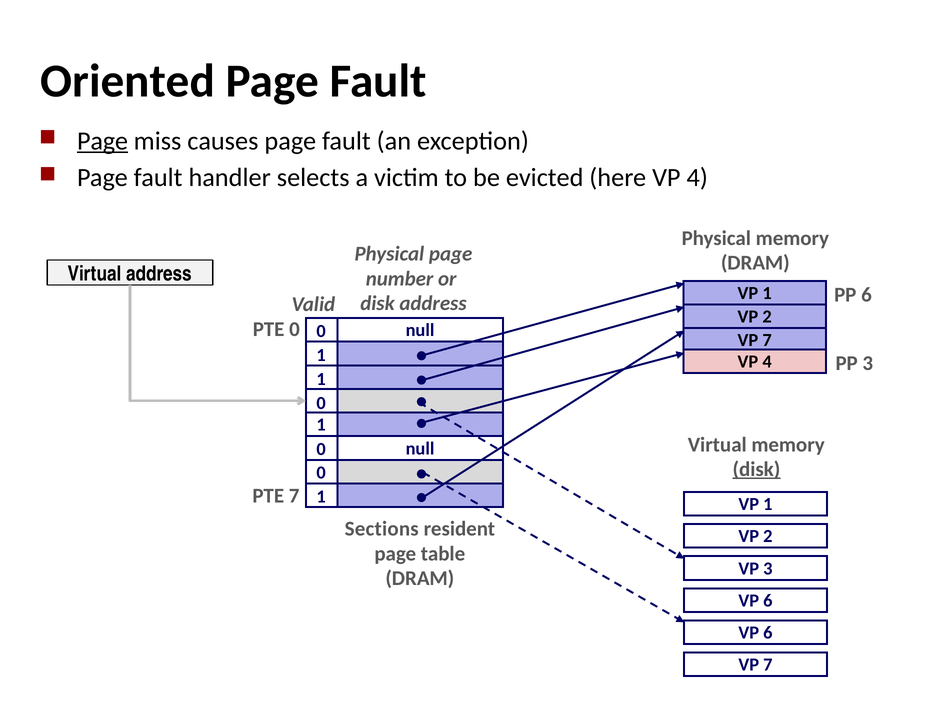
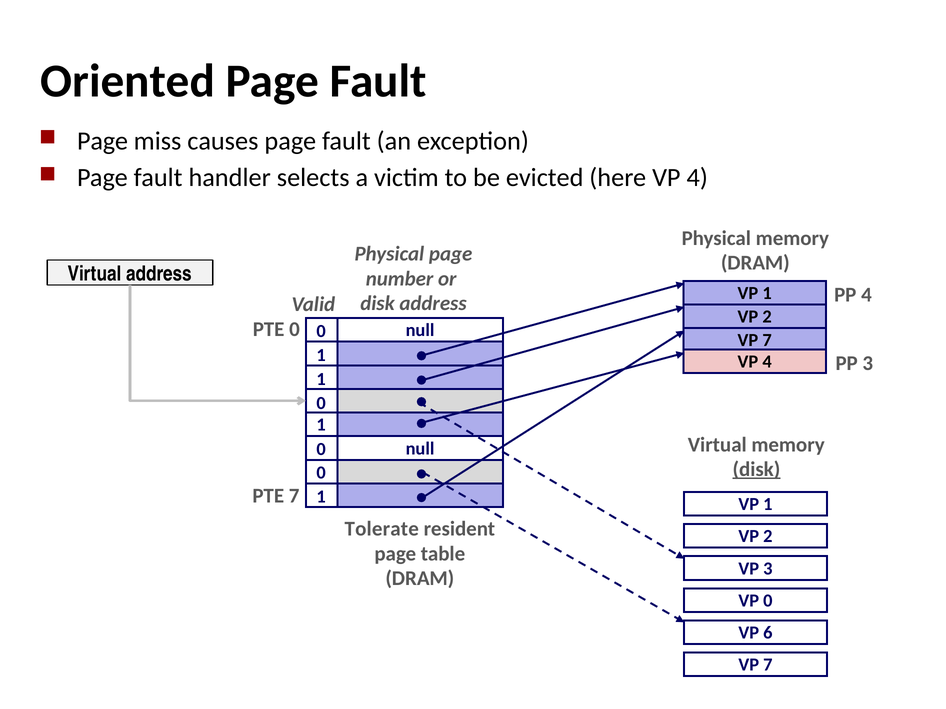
Page at (102, 141) underline: present -> none
PP 6: 6 -> 4
Sections: Sections -> Tolerate
6 at (768, 601): 6 -> 0
